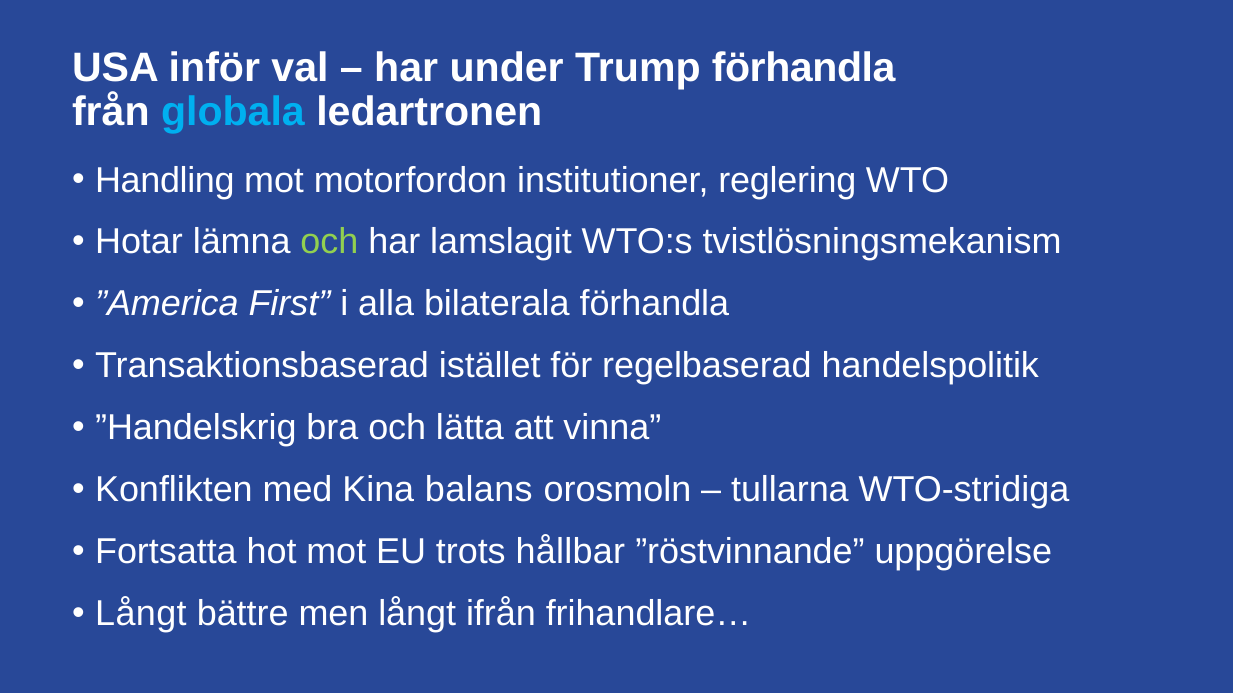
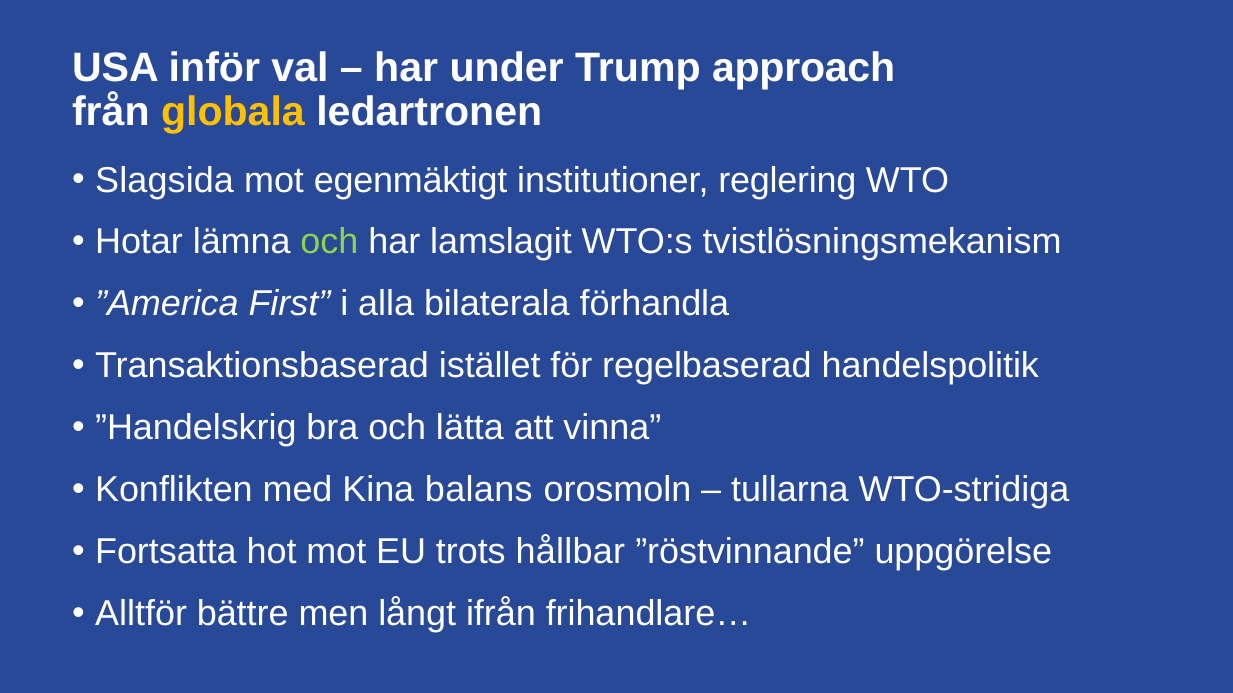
Trump förhandla: förhandla -> approach
globala colour: light blue -> yellow
Handling: Handling -> Slagsida
motorfordon: motorfordon -> egenmäktigt
Långt at (141, 614): Långt -> Alltför
